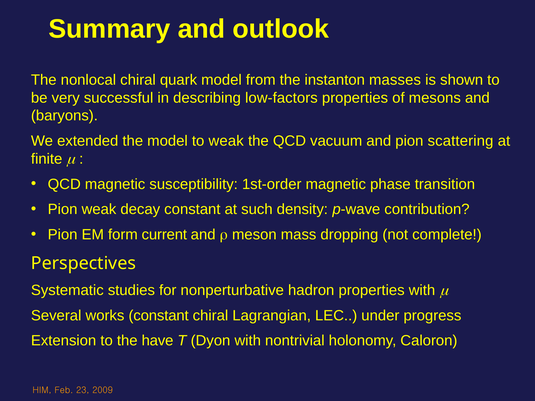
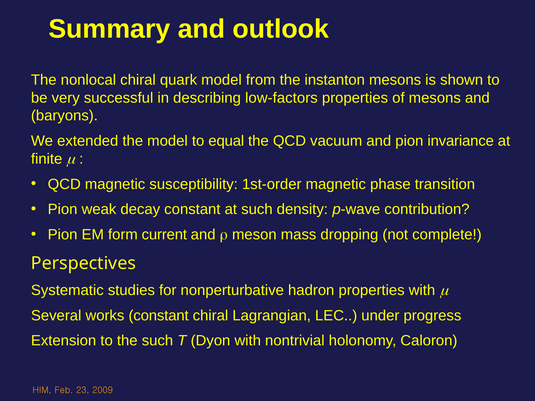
instanton masses: masses -> mesons
to weak: weak -> equal
scattering: scattering -> invariance
the have: have -> such
